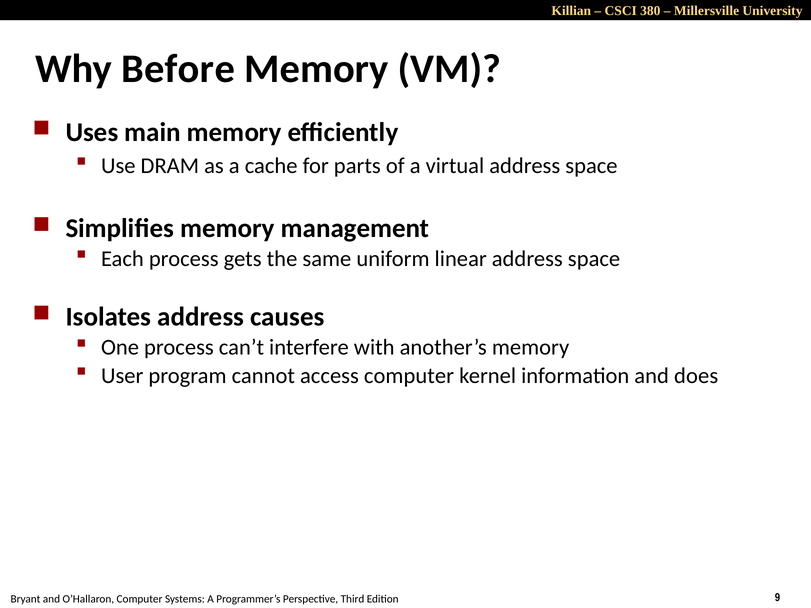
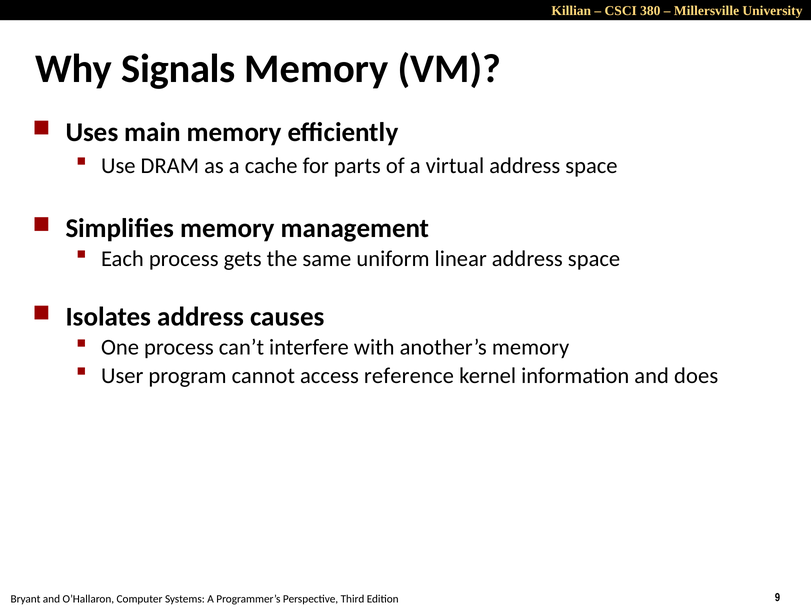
Before: Before -> Signals
access computer: computer -> reference
